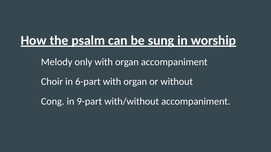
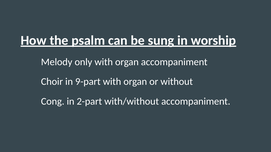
6-part: 6-part -> 9-part
9-part: 9-part -> 2-part
